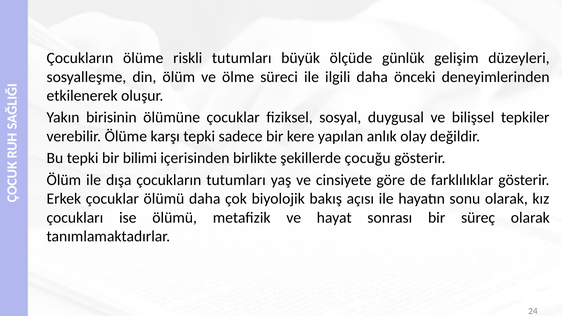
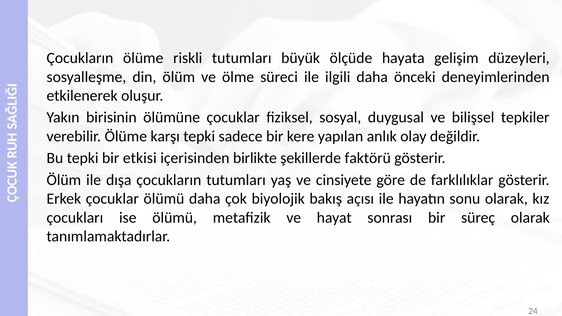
günlük: günlük -> hayata
bilimi: bilimi -> etkisi
çocuğu: çocuğu -> faktörü
